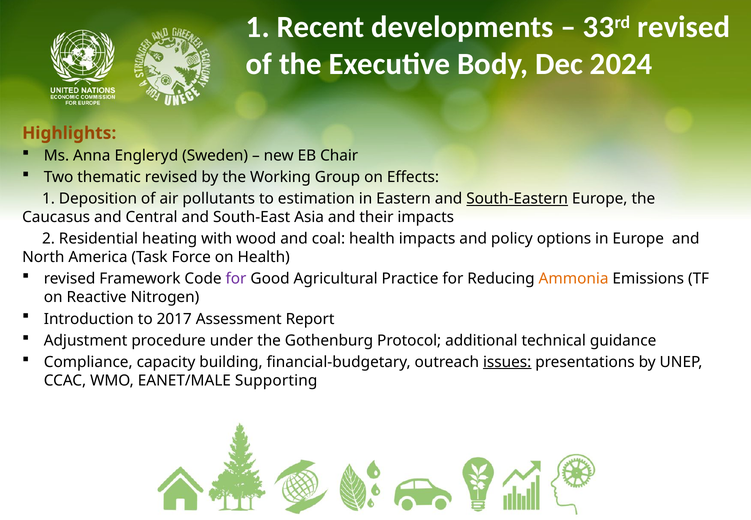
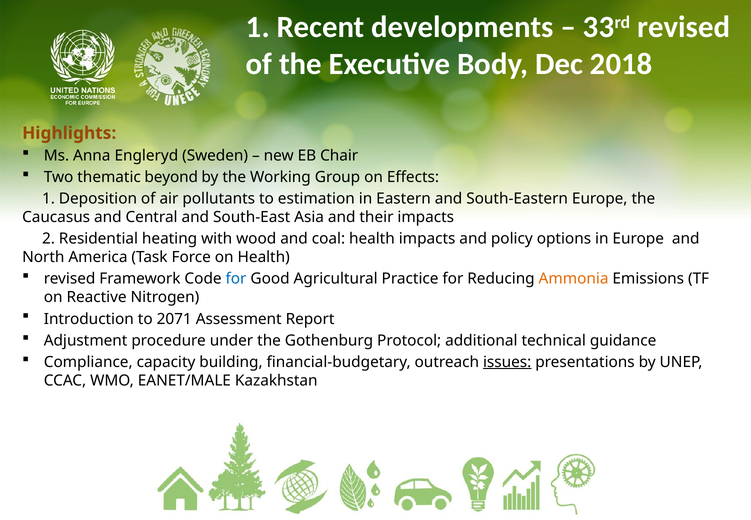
2024: 2024 -> 2018
thematic revised: revised -> beyond
South-Eastern underline: present -> none
for at (236, 279) colour: purple -> blue
2017: 2017 -> 2071
Supporting: Supporting -> Kazakhstan
